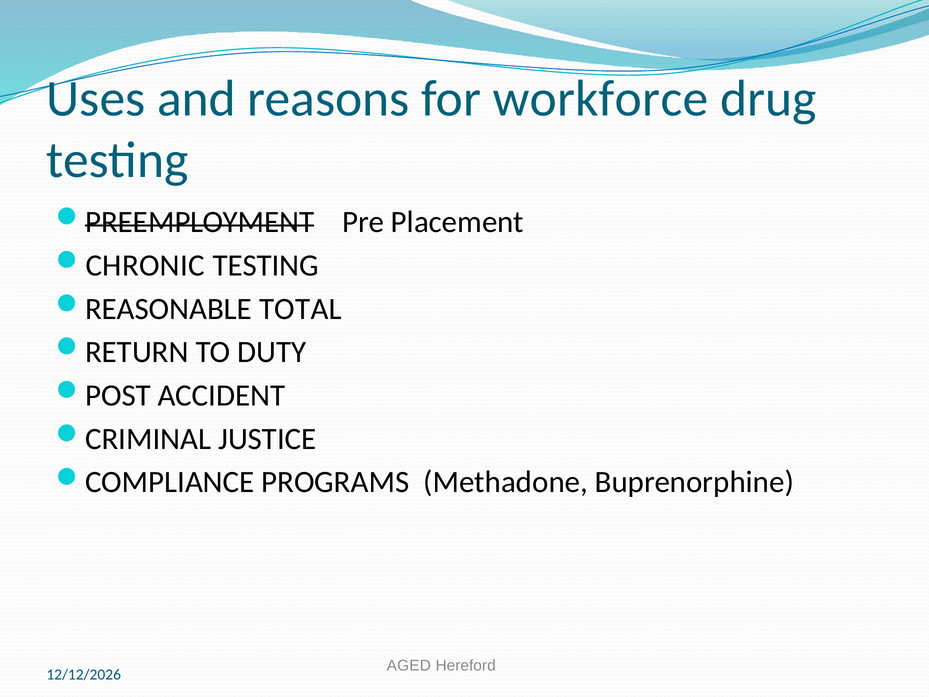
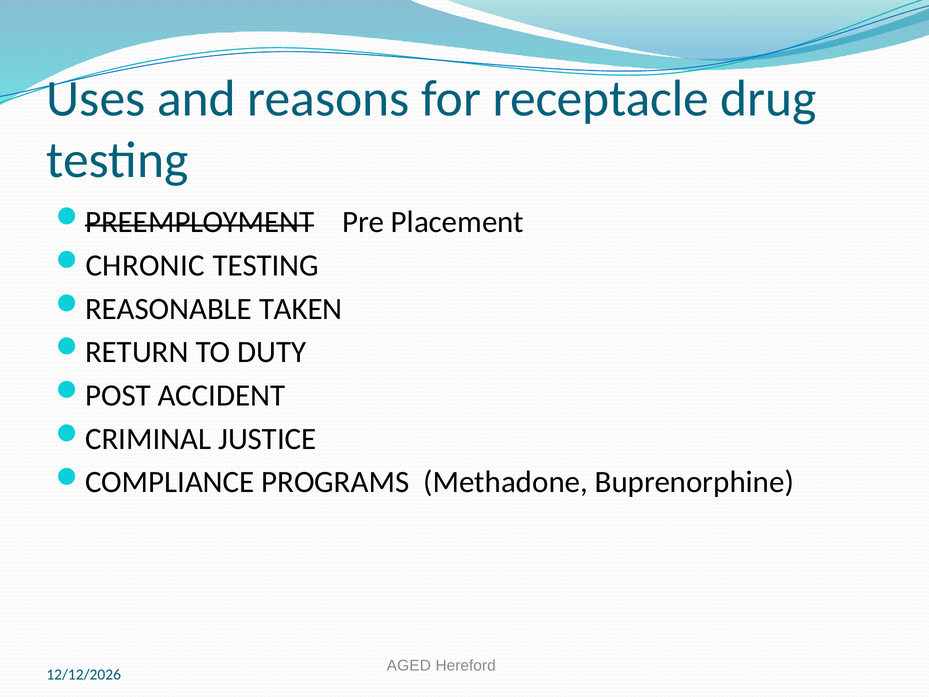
workforce: workforce -> receptacle
TOTAL: TOTAL -> TAKEN
